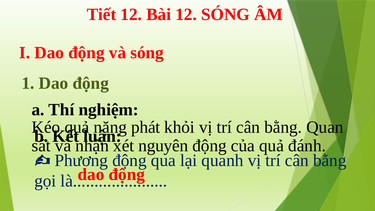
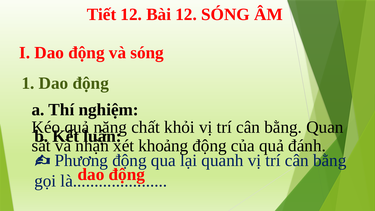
phát: phát -> chất
nguyên: nguyên -> khoảng
